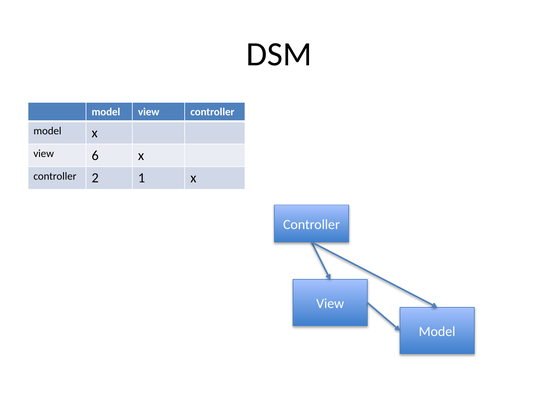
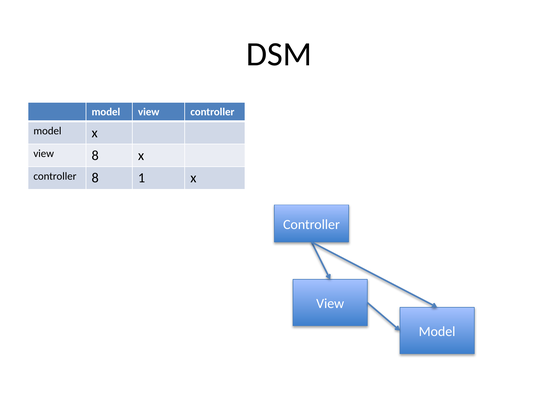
view 6: 6 -> 8
controller 2: 2 -> 8
